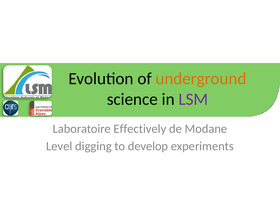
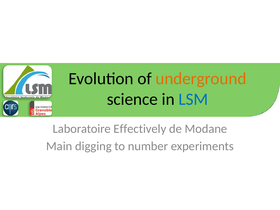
LSM colour: purple -> blue
Level: Level -> Main
develop: develop -> number
